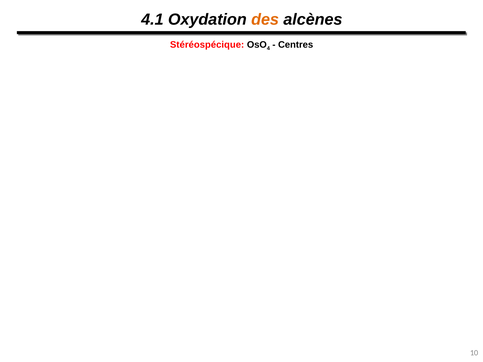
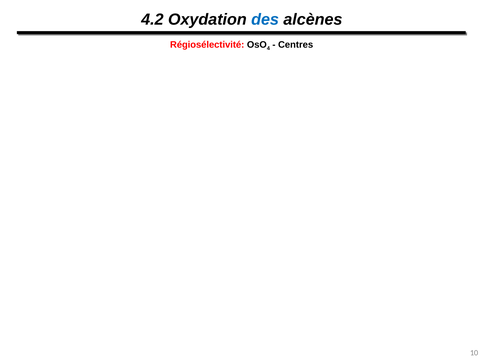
4.1: 4.1 -> 4.2
des colour: orange -> blue
Stéréospécique: Stéréospécique -> Régiosélectivité
